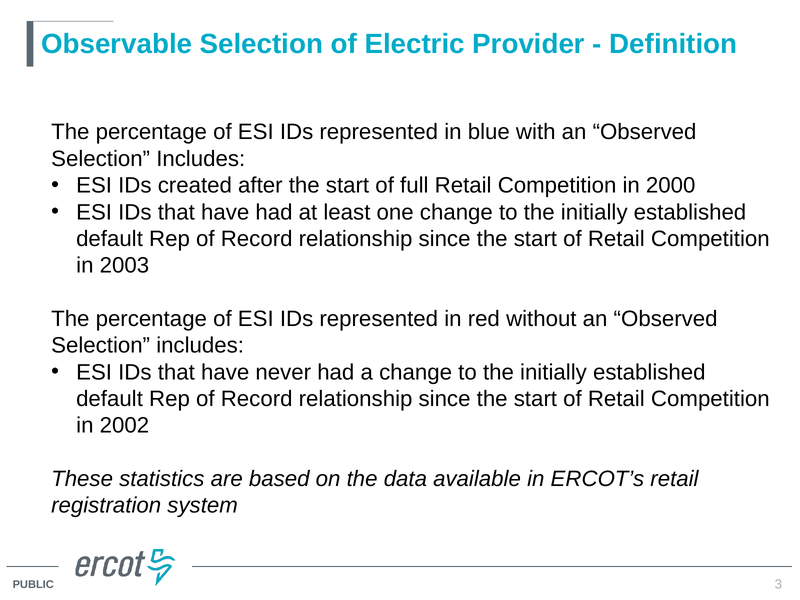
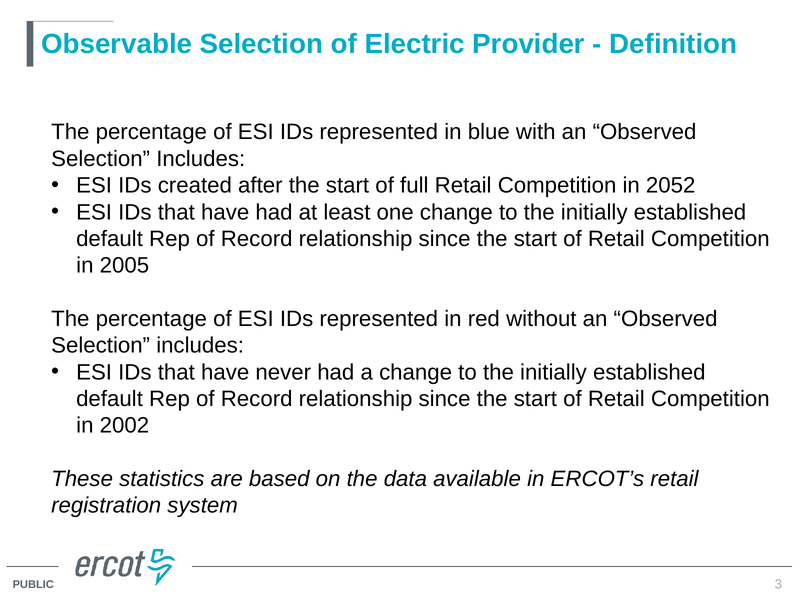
2000: 2000 -> 2052
2003: 2003 -> 2005
